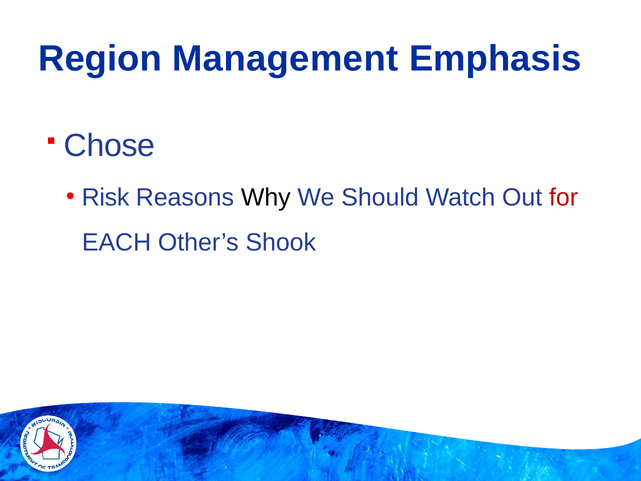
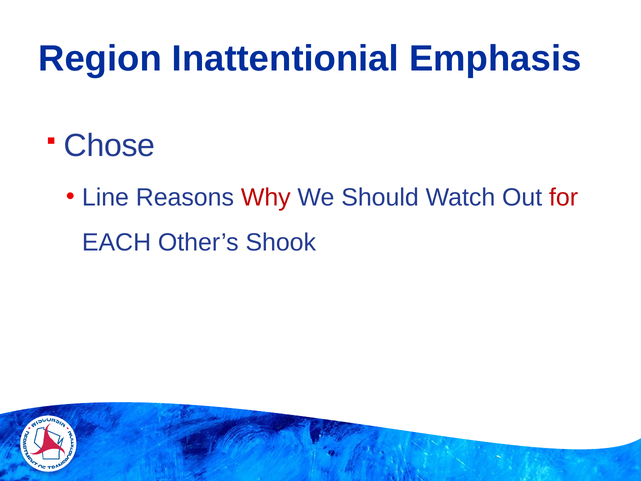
Management: Management -> Inattentionial
Risk: Risk -> Line
Why colour: black -> red
